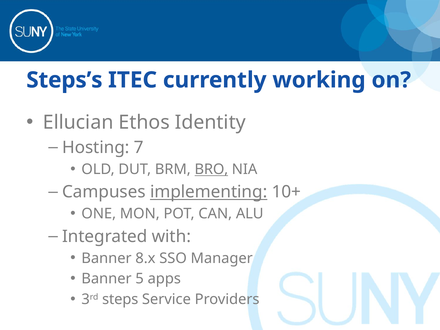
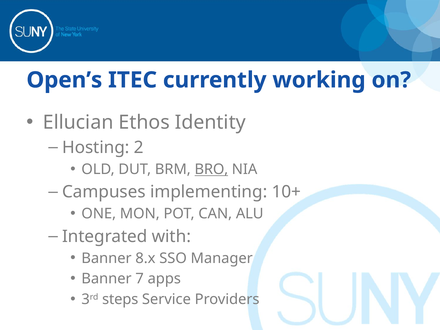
Steps’s: Steps’s -> Open’s
7: 7 -> 2
implementing underline: present -> none
5: 5 -> 7
